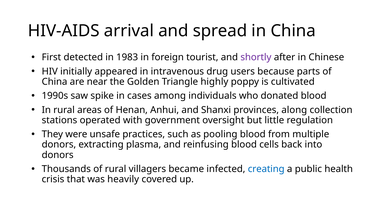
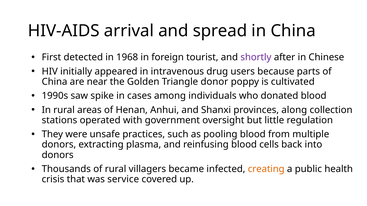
1983: 1983 -> 1968
highly: highly -> donor
creating colour: blue -> orange
heavily: heavily -> service
